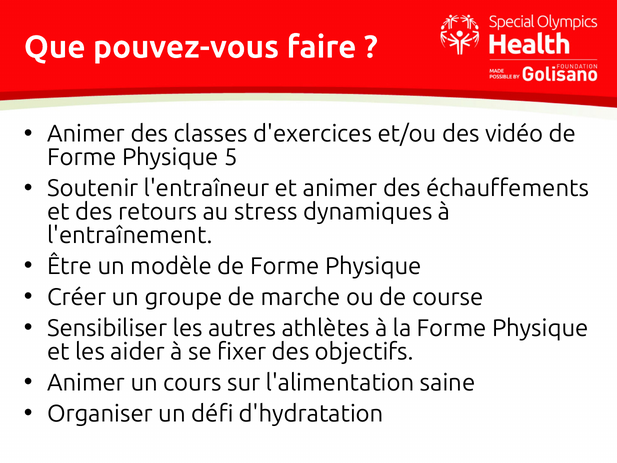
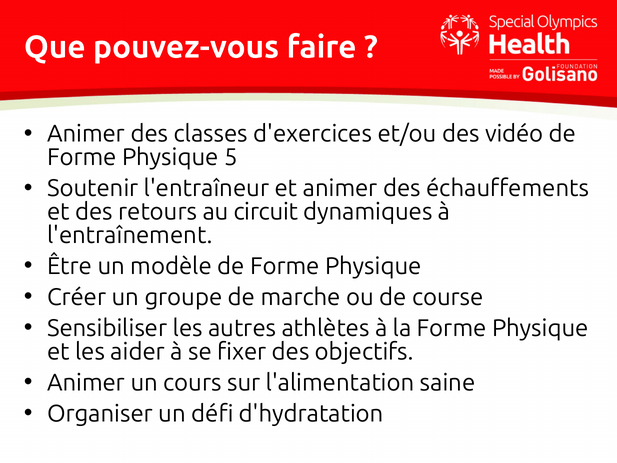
stress: stress -> circuit
